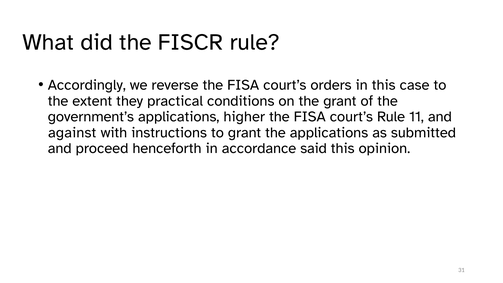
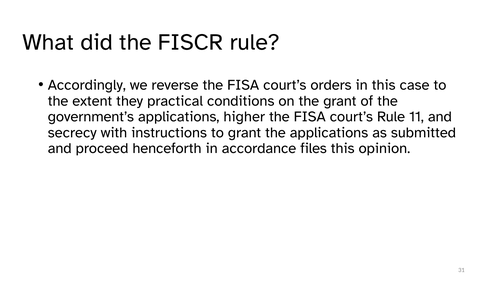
against: against -> secrecy
said: said -> files
